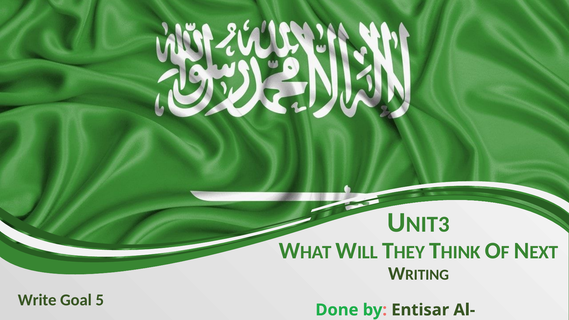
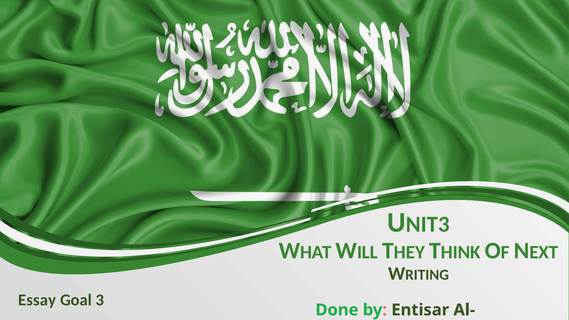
Write: Write -> Essay
5: 5 -> 3
